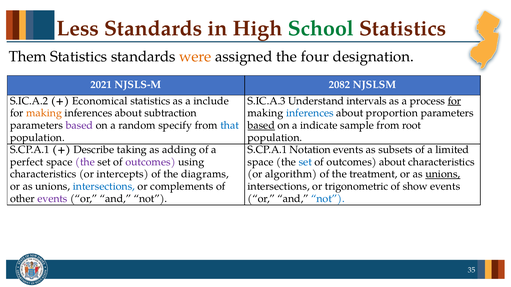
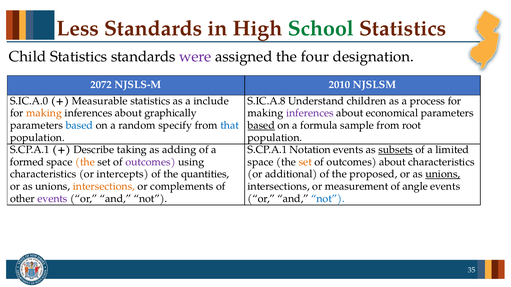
Them: Them -> Child
were colour: orange -> purple
2021: 2021 -> 2072
2082: 2082 -> 2010
S.IC.A.2: S.IC.A.2 -> S.IC.A.0
Economical: Economical -> Measurable
S.IC.A.3: S.IC.A.3 -> S.IC.A.8
intervals: intervals -> children
for at (454, 101) underline: present -> none
subtraction: subtraction -> graphically
inferences at (310, 113) colour: blue -> purple
proportion: proportion -> economical
based at (79, 125) colour: purple -> blue
indicate: indicate -> formula
subsets underline: none -> present
perfect: perfect -> formed
the at (85, 162) colour: purple -> orange
set at (305, 162) colour: blue -> orange
diagrams: diagrams -> quantities
algorithm: algorithm -> additional
treatment: treatment -> proposed
intersections at (104, 187) colour: blue -> orange
trigonometric: trigonometric -> measurement
show: show -> angle
